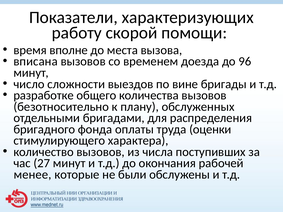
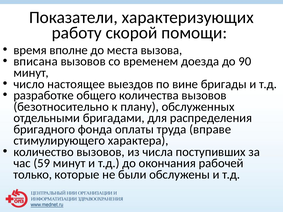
96: 96 -> 90
сложности: сложности -> настоящее
оценки: оценки -> вправе
27: 27 -> 59
менее: менее -> только
